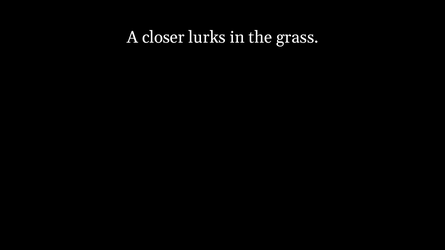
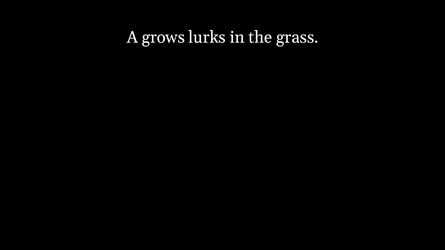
closer: closer -> grows
